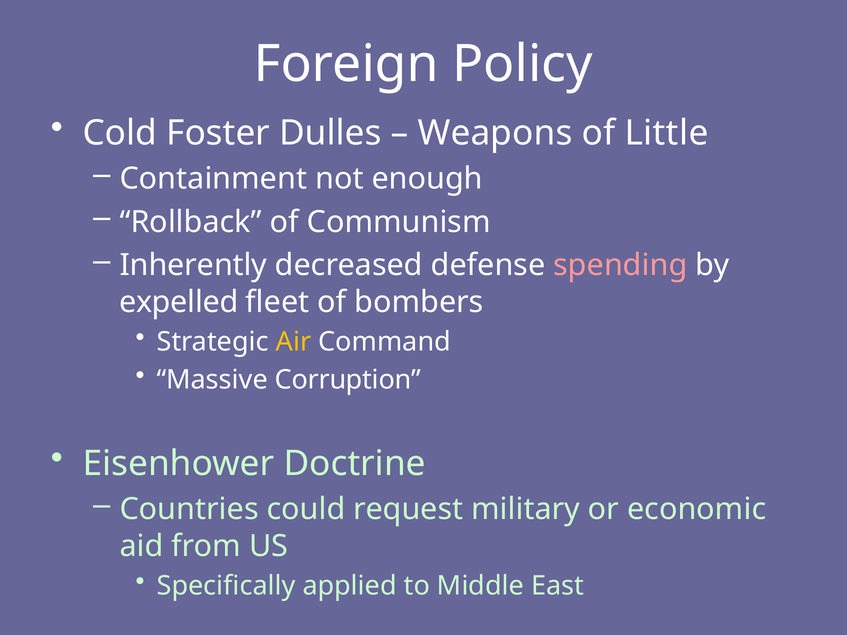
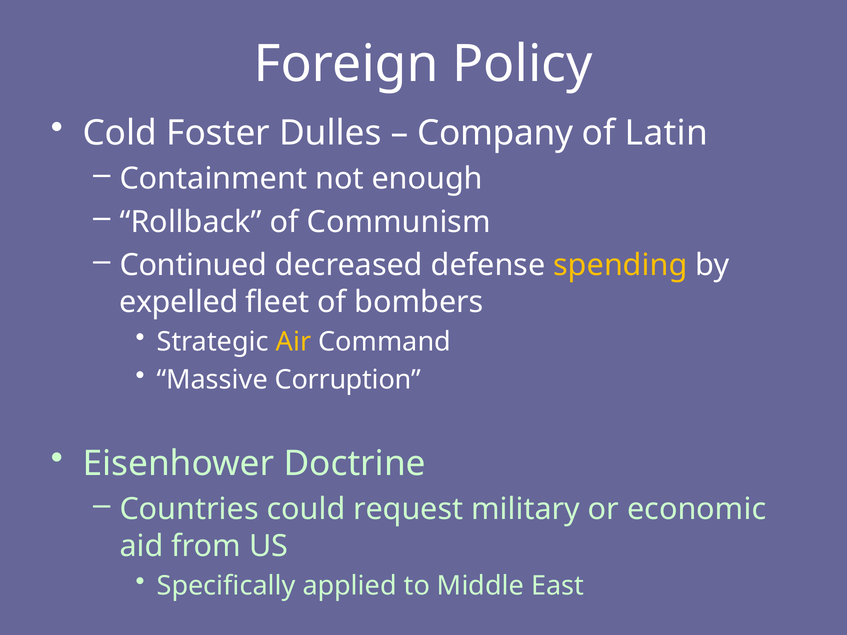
Weapons: Weapons -> Company
Little: Little -> Latin
Inherently: Inherently -> Continued
spending colour: pink -> yellow
